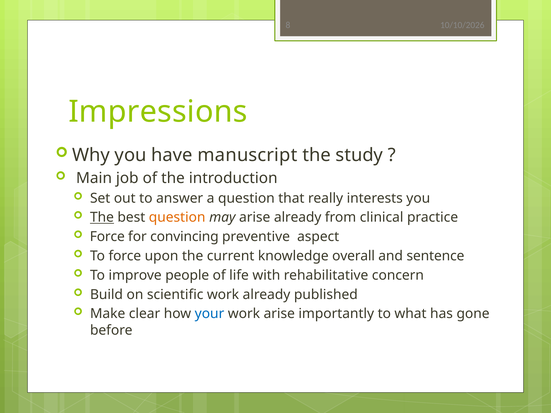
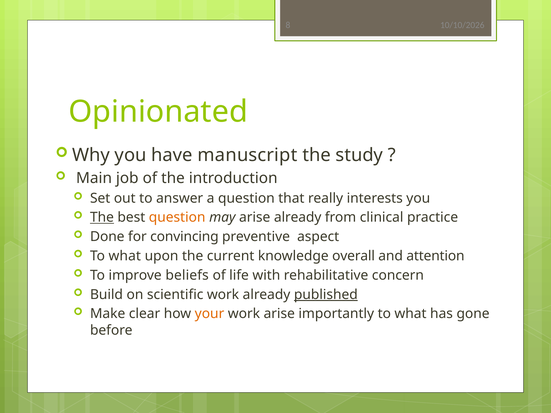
Impressions: Impressions -> Opinionated
Force at (107, 237): Force -> Done
force at (125, 256): force -> what
sentence: sentence -> attention
people: people -> beliefs
published underline: none -> present
your colour: blue -> orange
